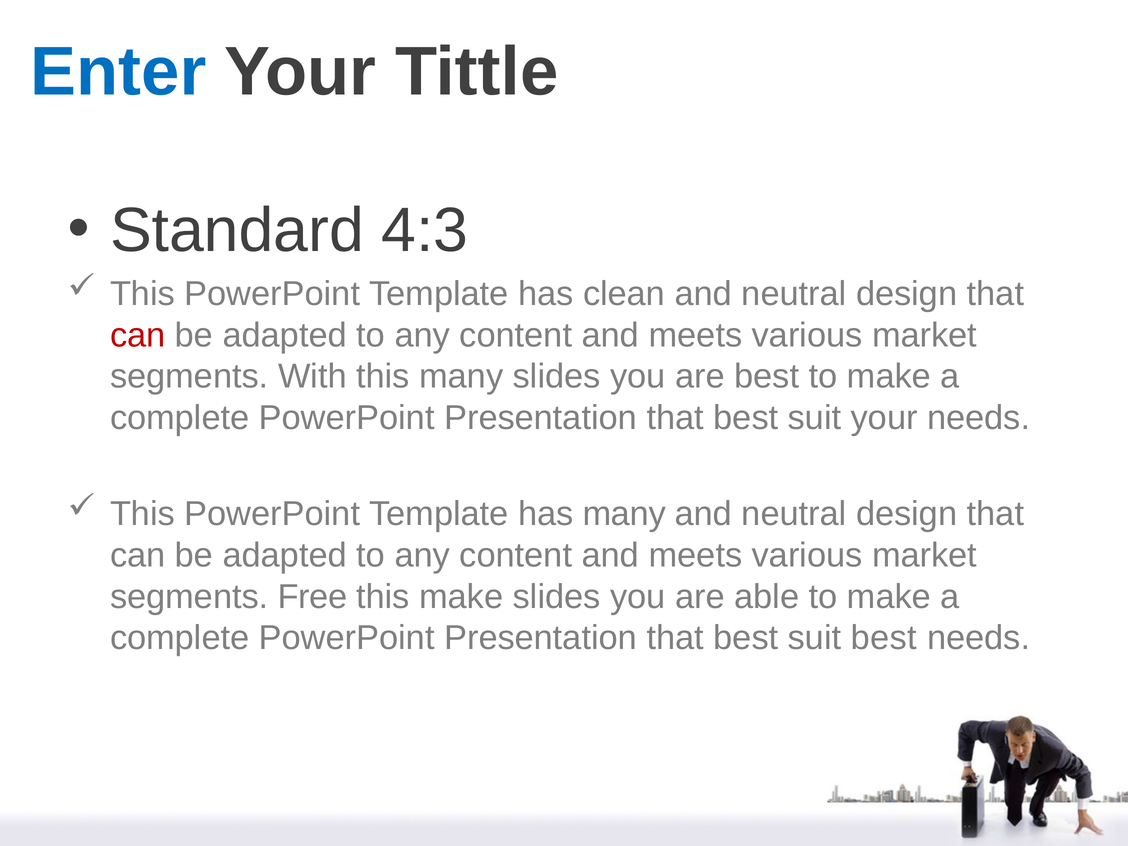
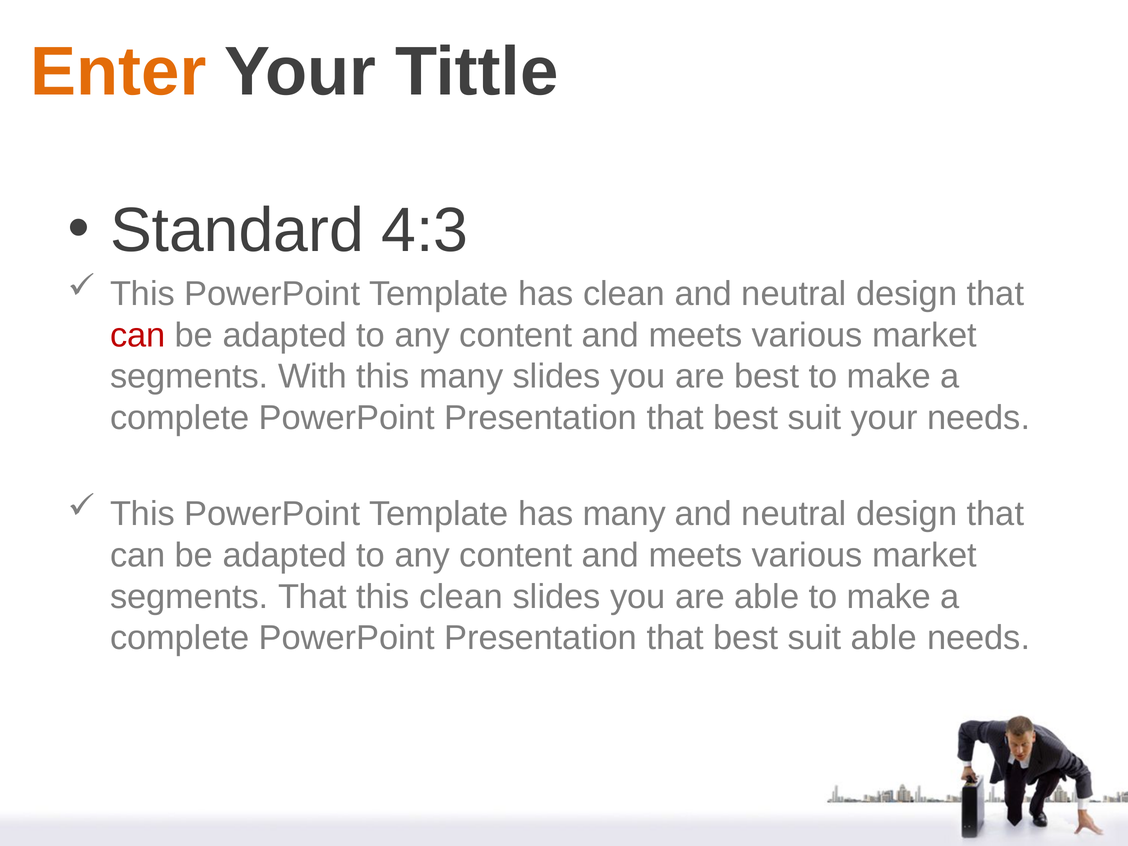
Enter colour: blue -> orange
segments Free: Free -> That
this make: make -> clean
suit best: best -> able
